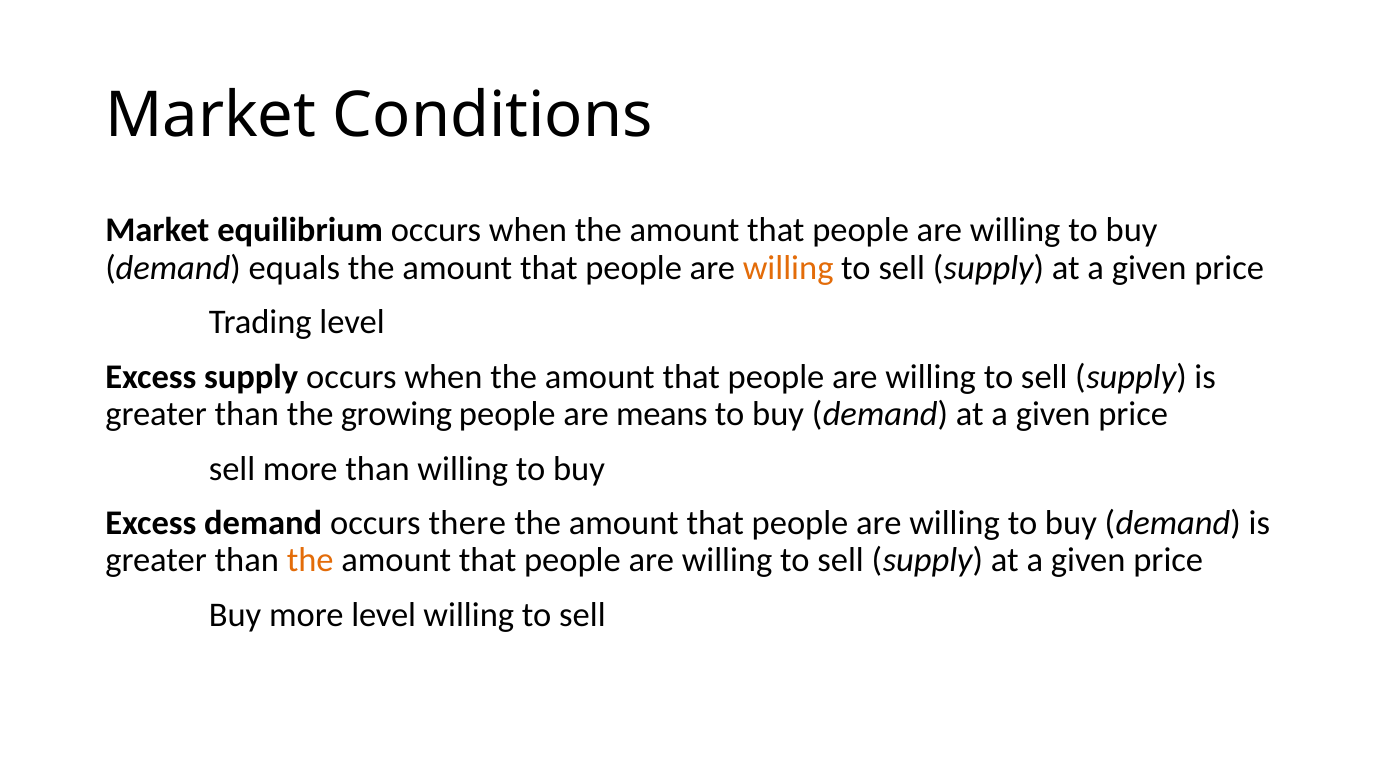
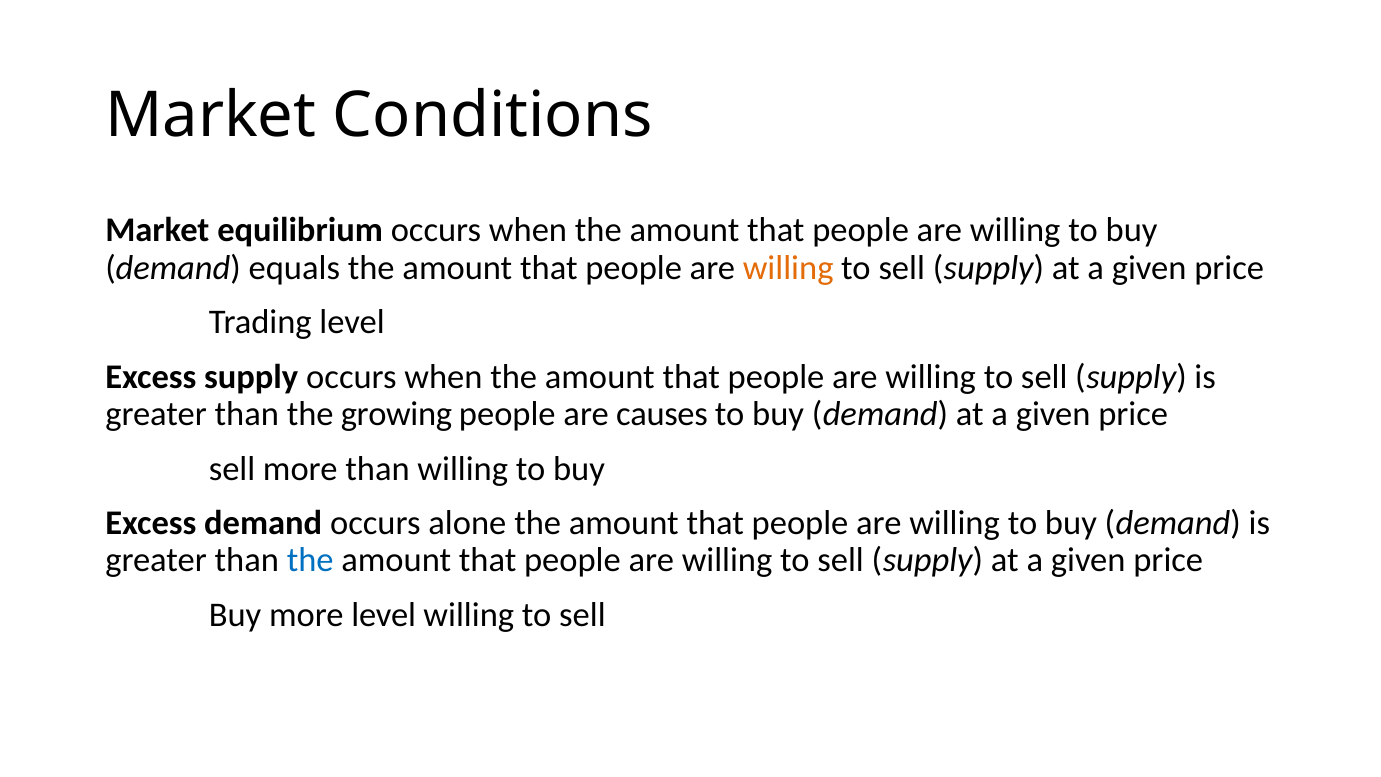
means: means -> causes
there: there -> alone
the at (310, 560) colour: orange -> blue
